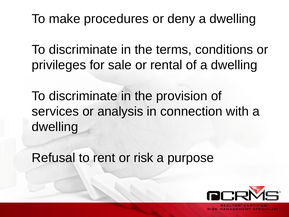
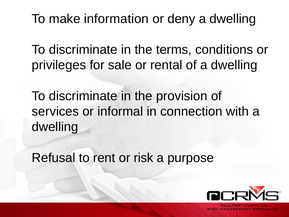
procedures: procedures -> information
analysis: analysis -> informal
